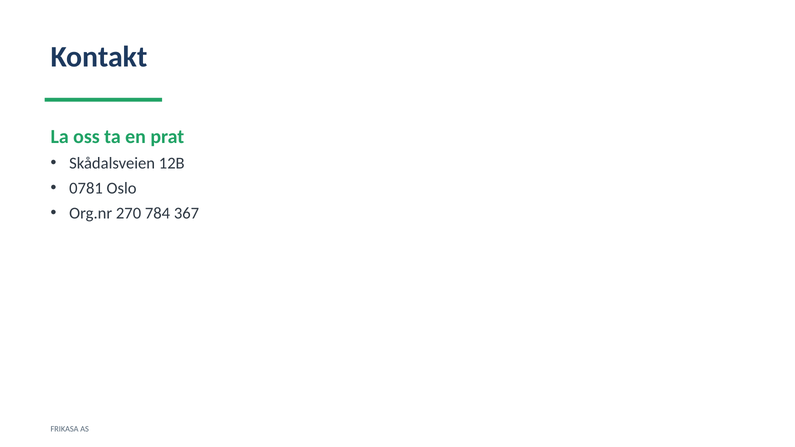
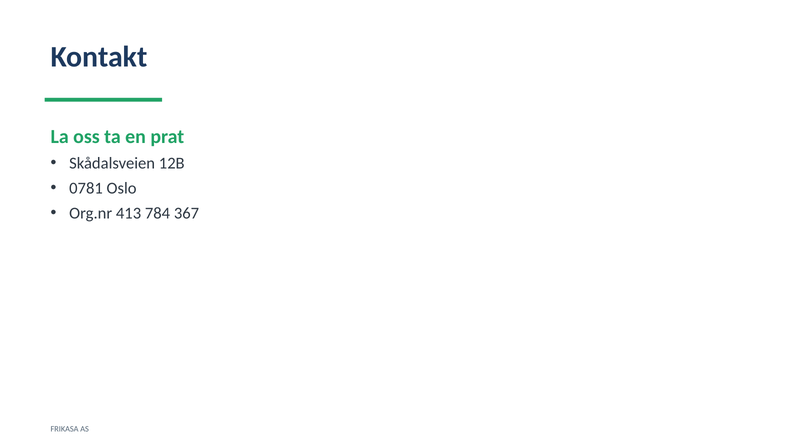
270: 270 -> 413
